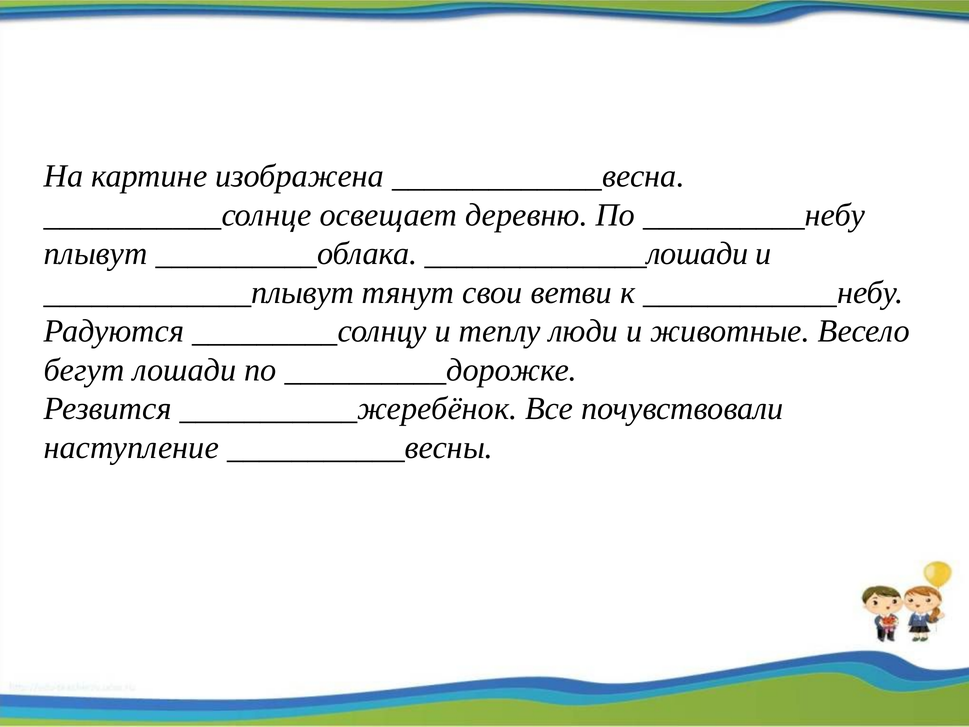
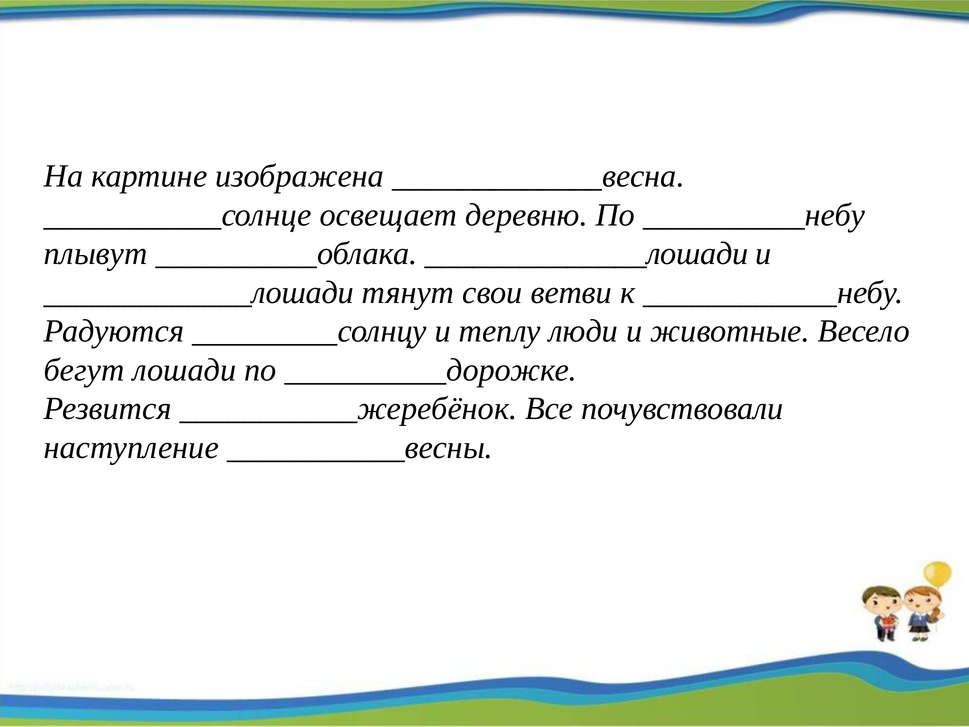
_____________плывут: _____________плывут -> _____________лошади
